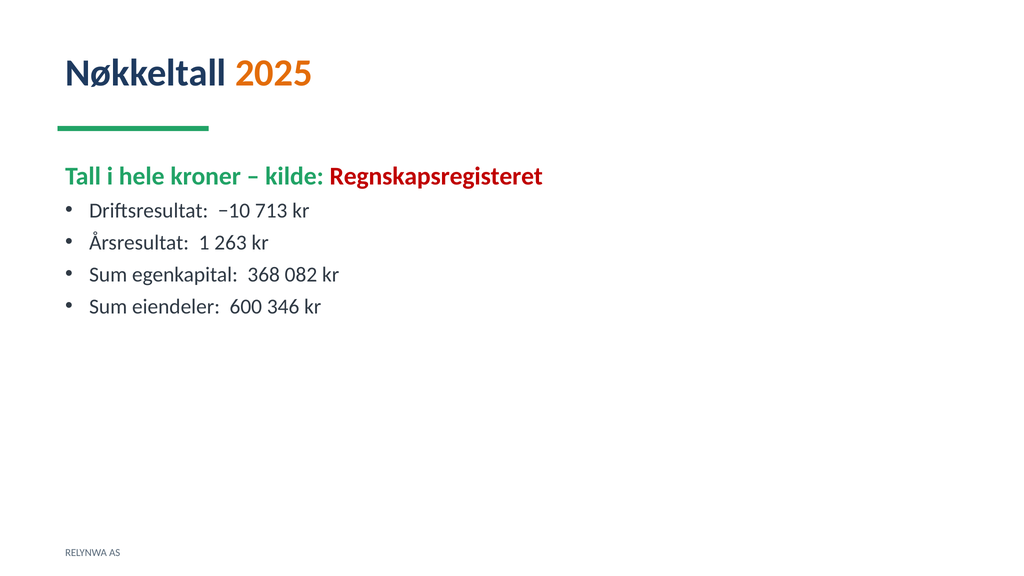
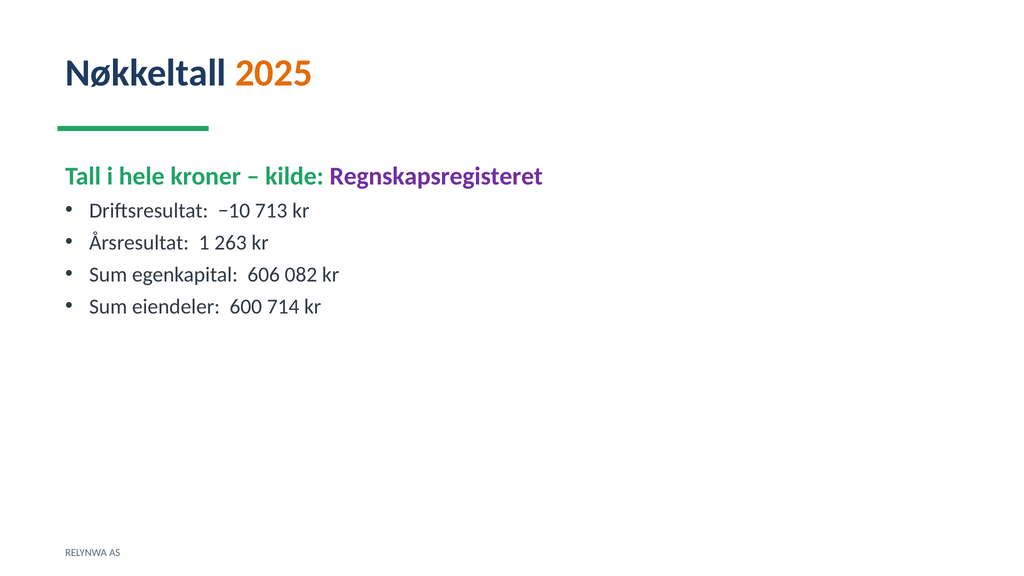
Regnskapsregisteret colour: red -> purple
368: 368 -> 606
346: 346 -> 714
